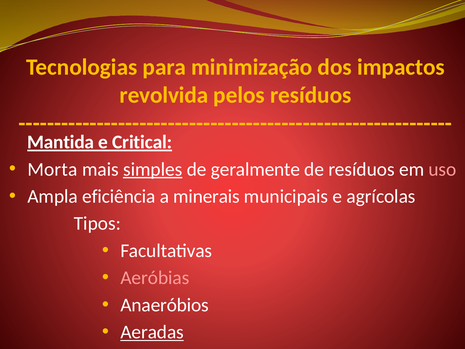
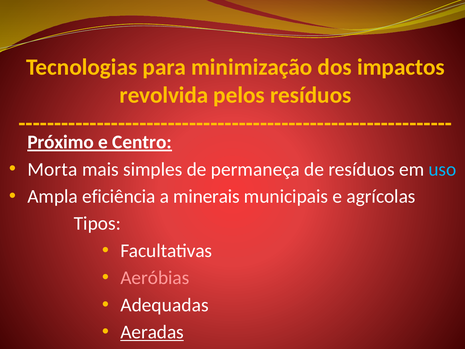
Mantida: Mantida -> Próximo
Critical: Critical -> Centro
simples underline: present -> none
geralmente: geralmente -> permaneça
uso colour: pink -> light blue
Anaeróbios: Anaeróbios -> Adequadas
